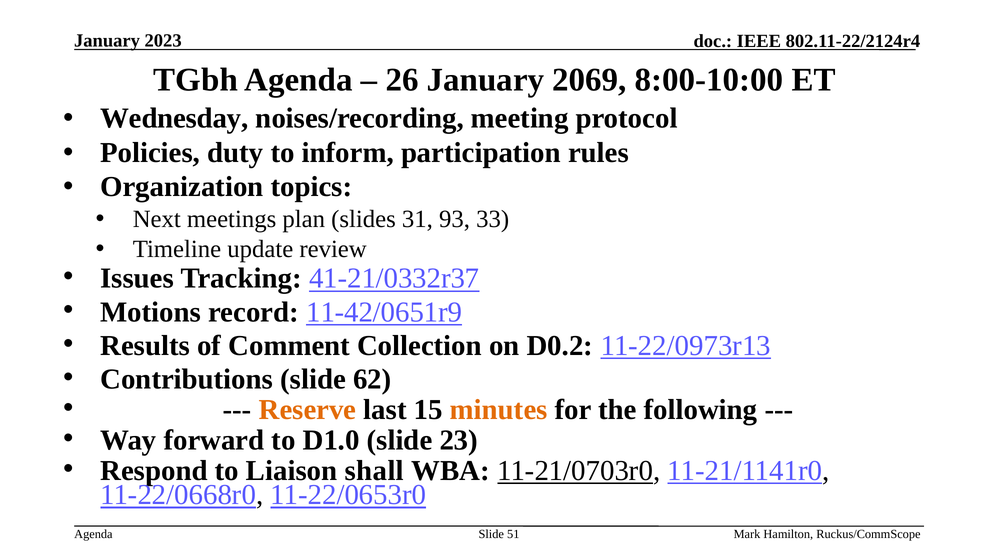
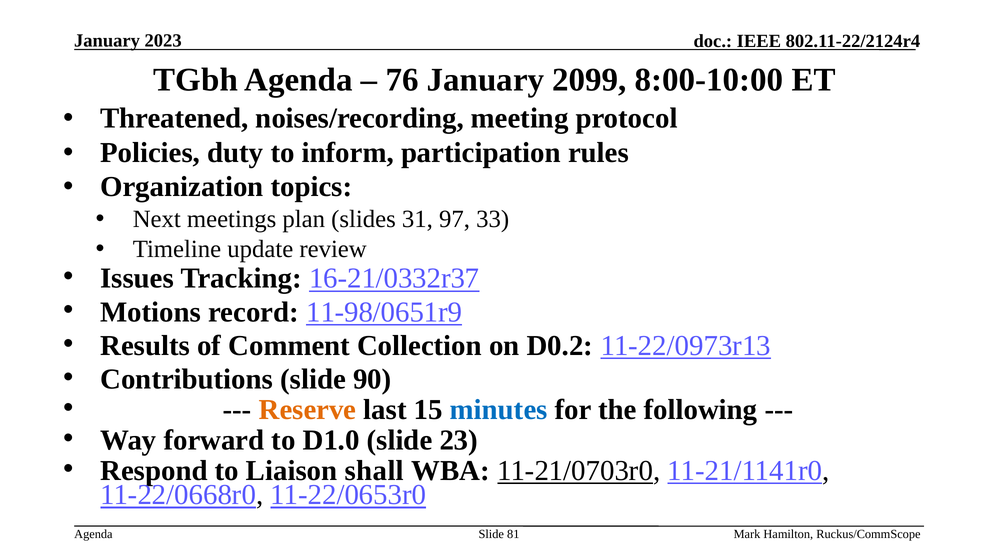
26: 26 -> 76
2069: 2069 -> 2099
Wednesday: Wednesday -> Threatened
93: 93 -> 97
41-21/0332r37: 41-21/0332r37 -> 16-21/0332r37
11-42/0651r9: 11-42/0651r9 -> 11-98/0651r9
62: 62 -> 90
minutes colour: orange -> blue
51: 51 -> 81
